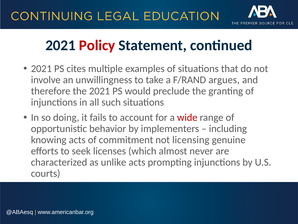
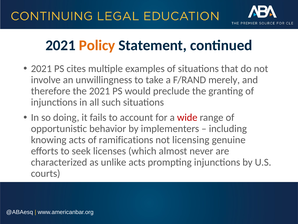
Policy colour: red -> orange
argues: argues -> merely
commitment: commitment -> ramifications
